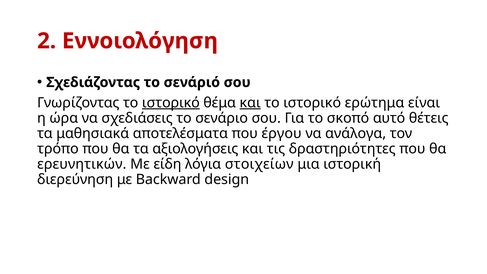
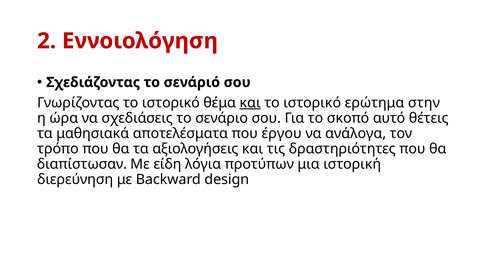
ιστορικό at (171, 103) underline: present -> none
είναι: είναι -> στην
ερευνητικών: ερευνητικών -> διαπίστωσαν
στοιχείων: στοιχείων -> προτύπων
